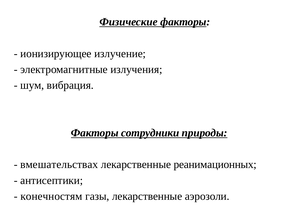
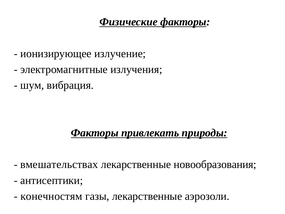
сотрудники: сотрудники -> привлекать
реанимационных: реанимационных -> новообразования
